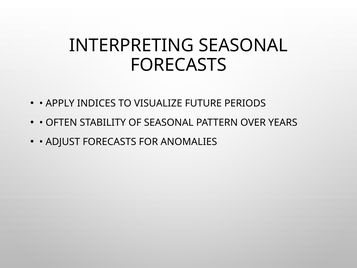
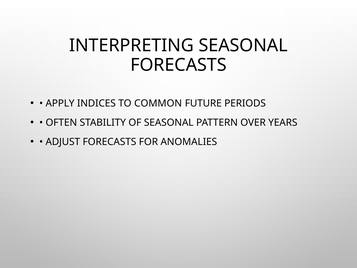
VISUALIZE: VISUALIZE -> COMMON
